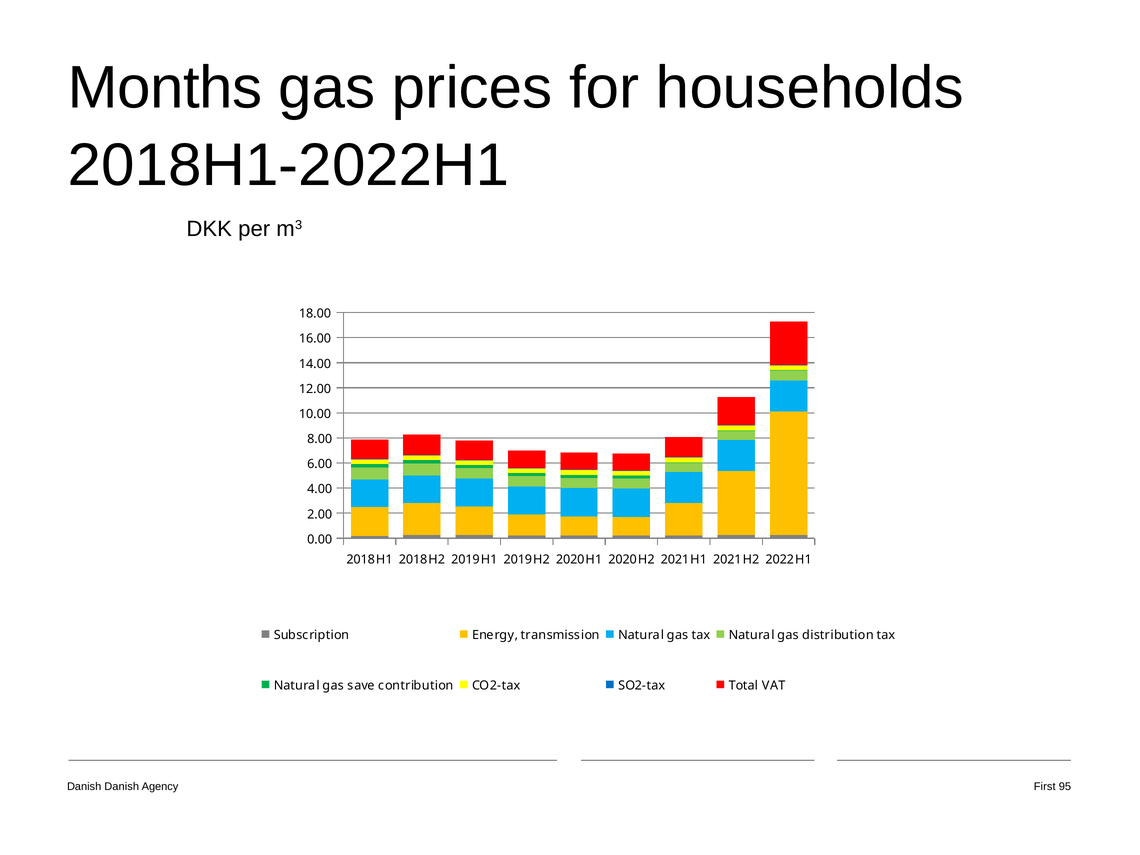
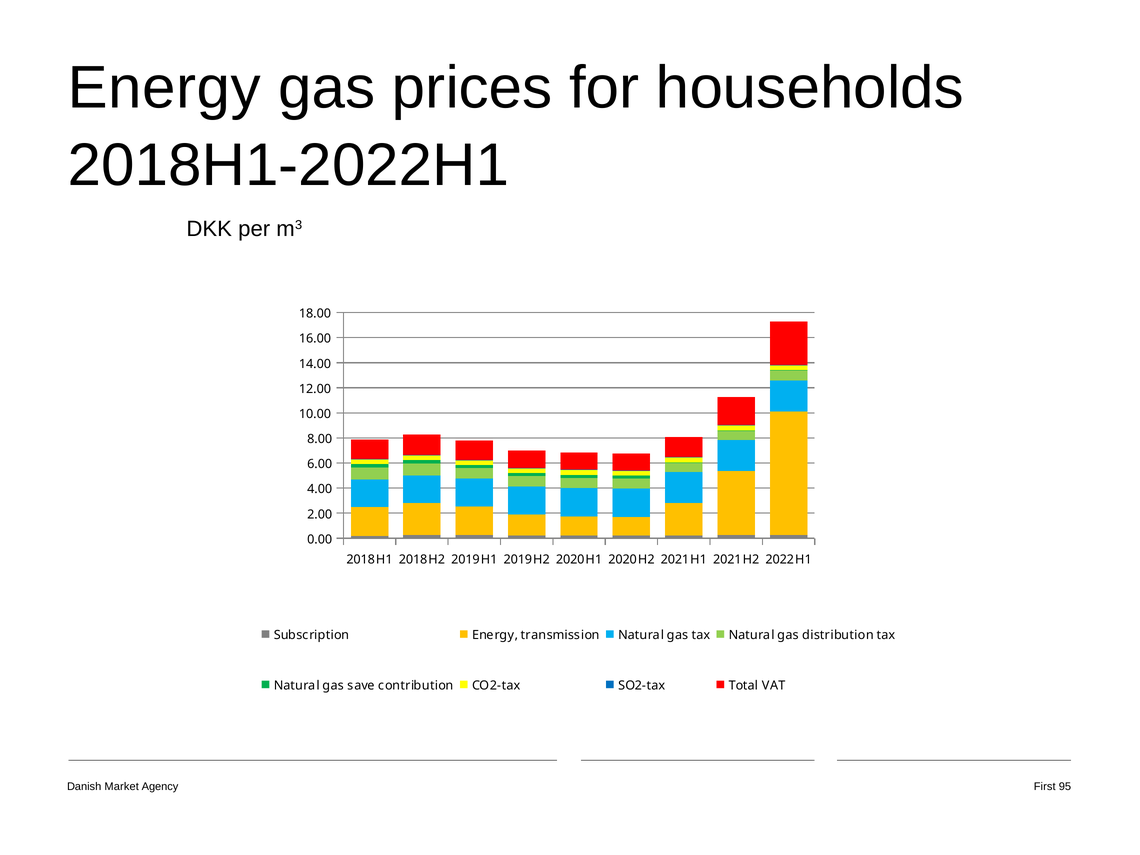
Months at (165, 88): Months -> Energy
Danish Danish: Danish -> Market
